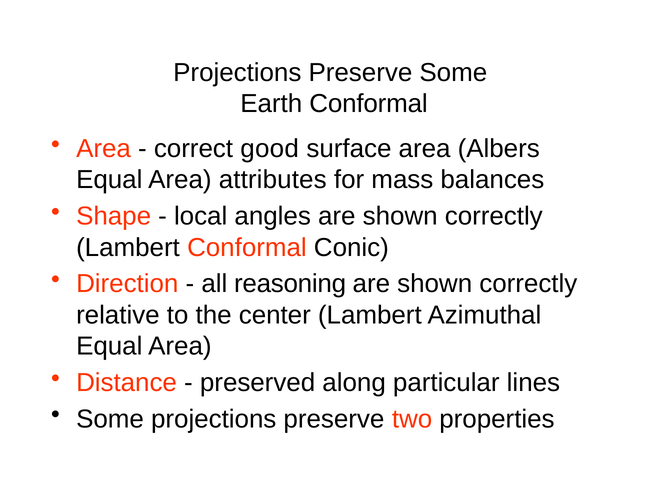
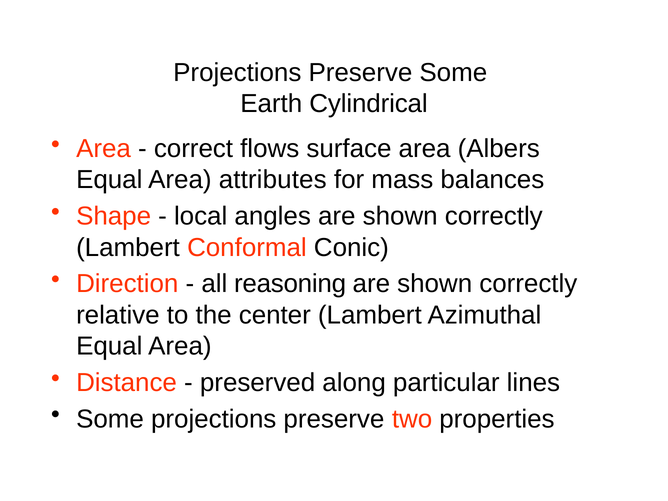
Earth Conformal: Conformal -> Cylindrical
good: good -> flows
